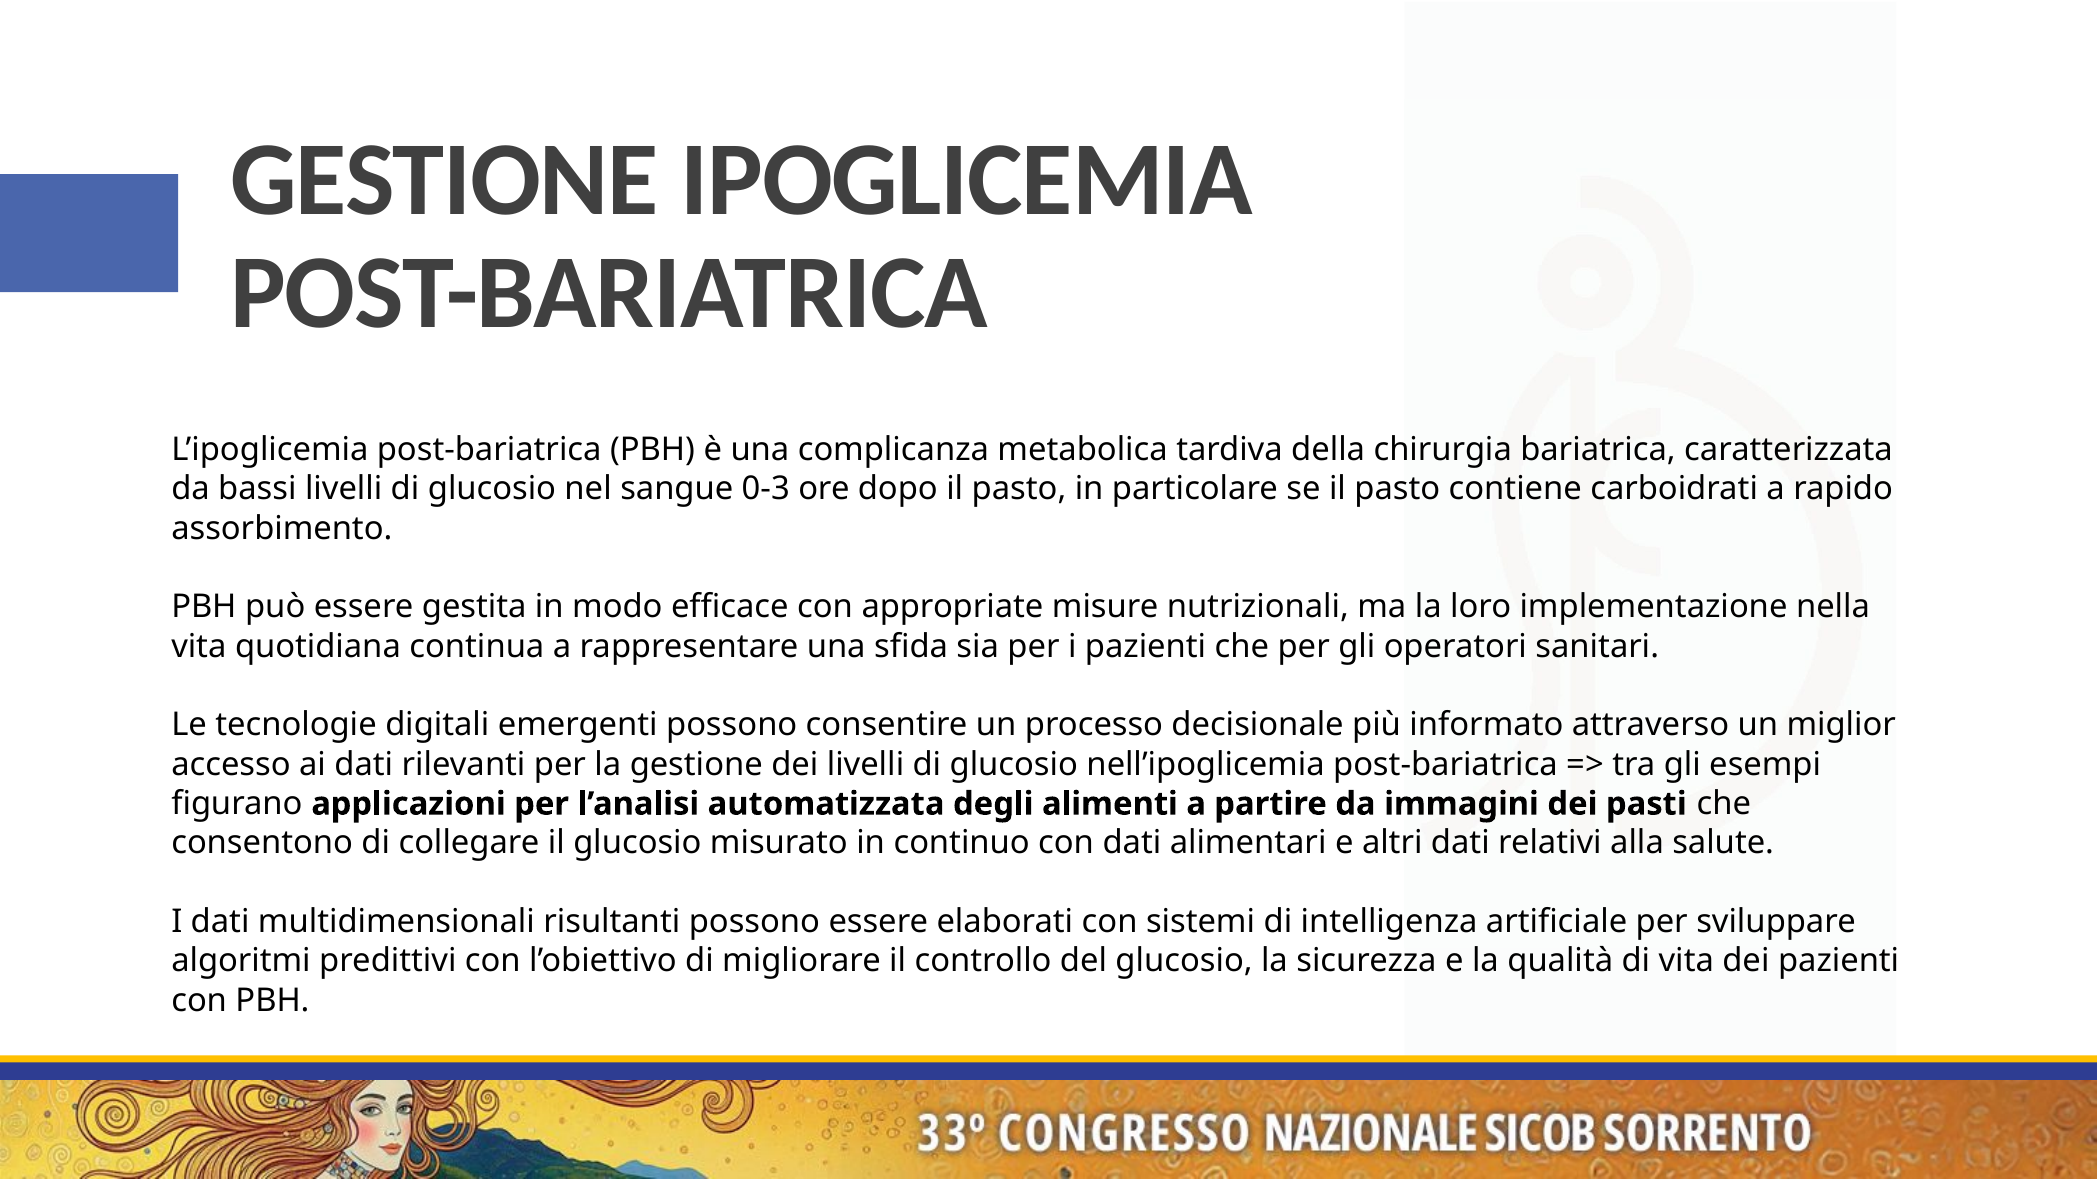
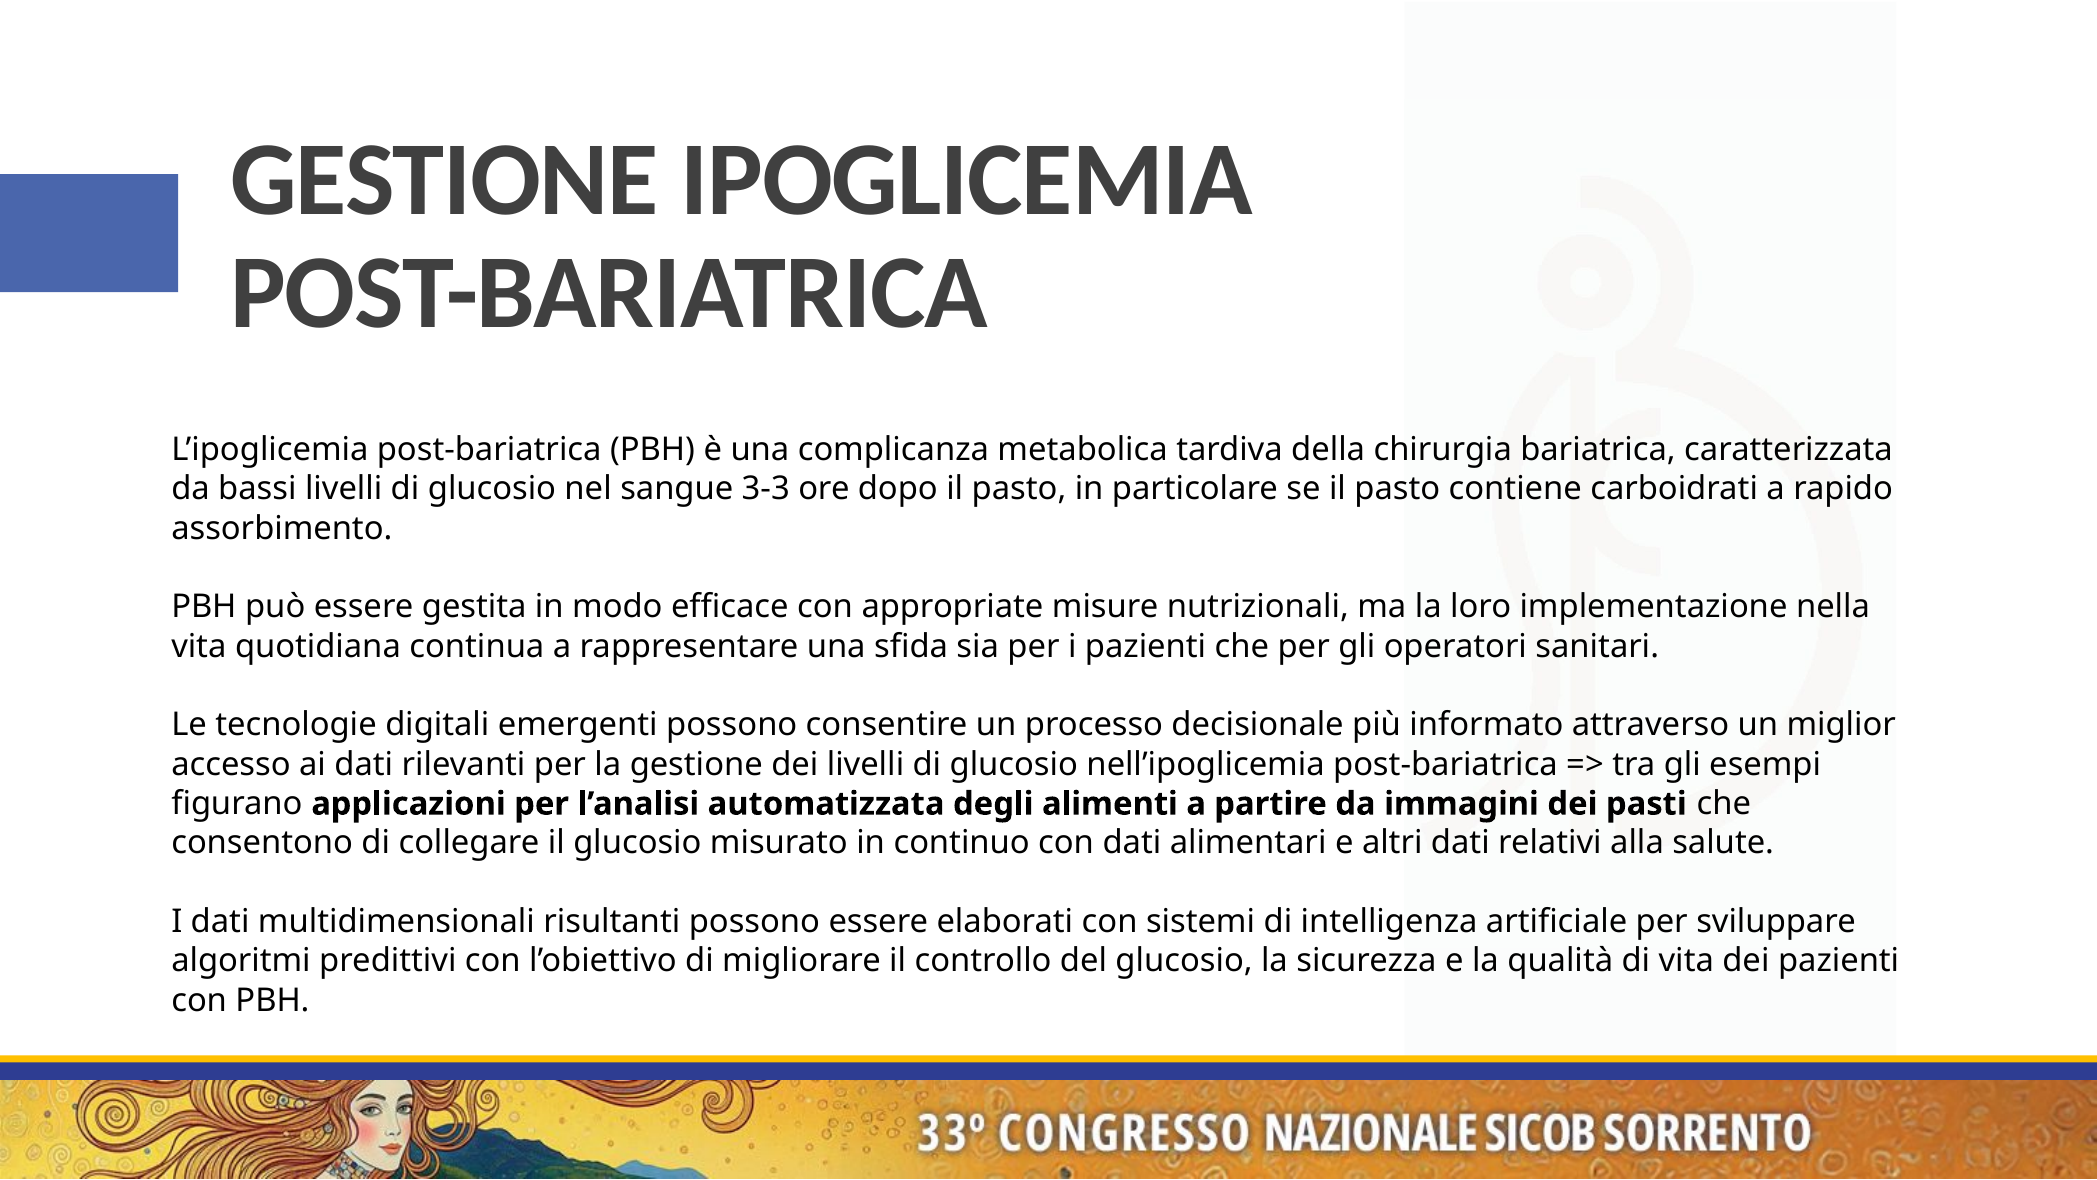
0-3: 0-3 -> 3-3
